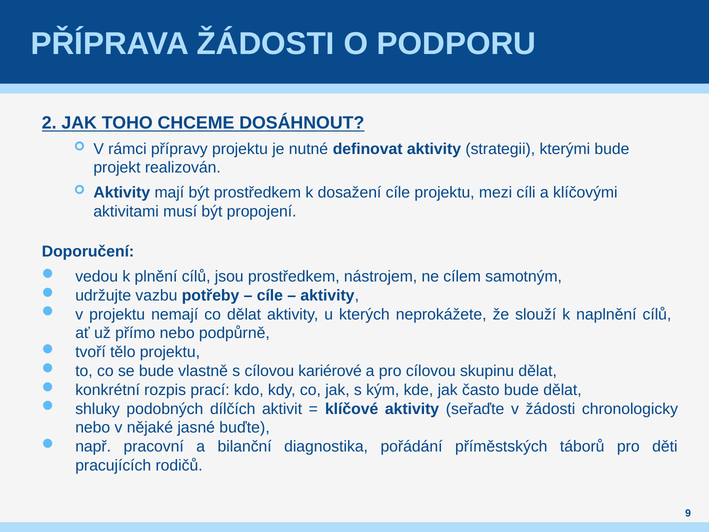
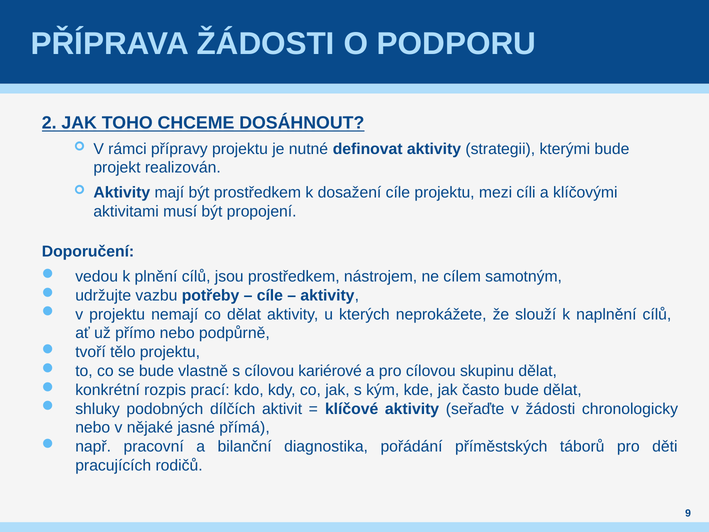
buďte: buďte -> přímá
